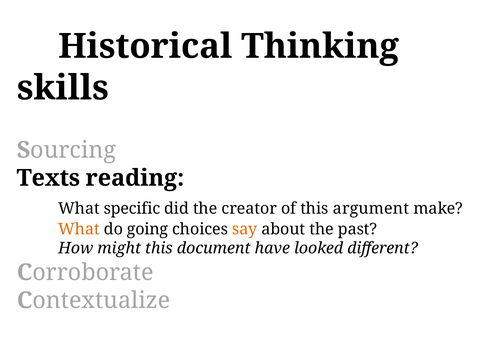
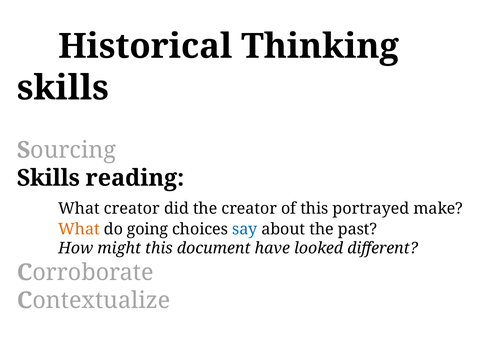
Texts at (48, 178): Texts -> Skills
What specific: specific -> creator
argument: argument -> portrayed
say colour: orange -> blue
